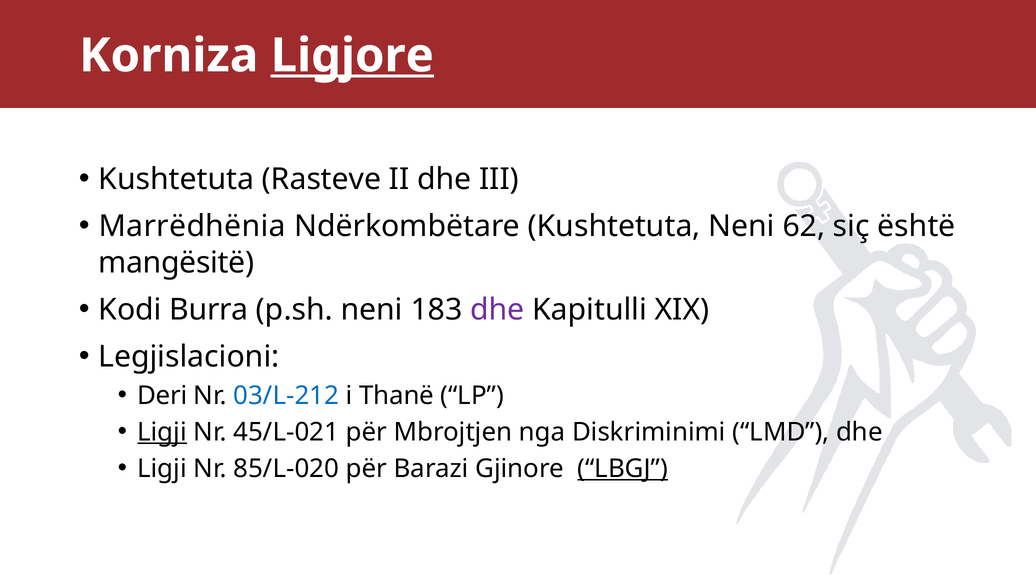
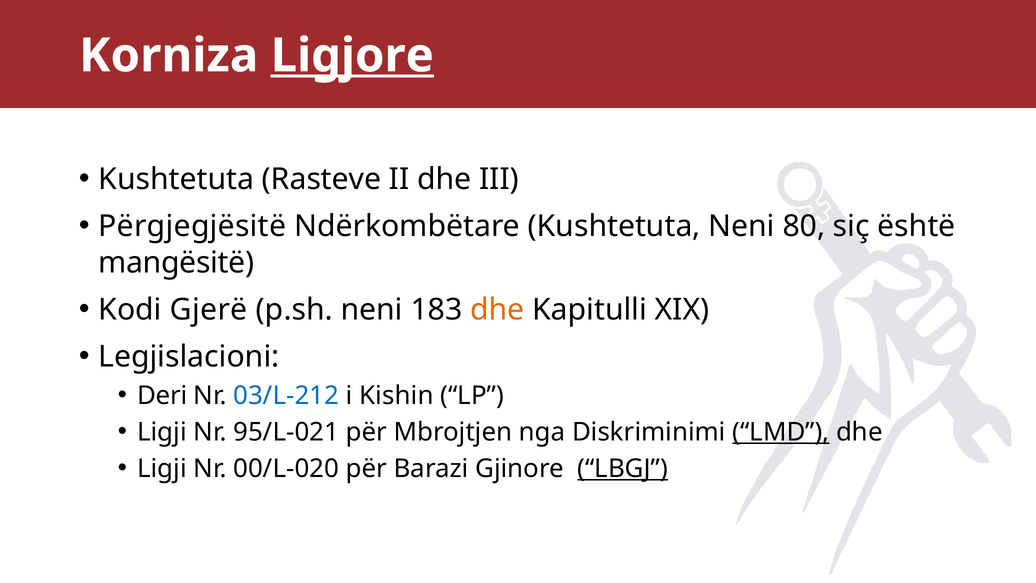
Marrëdhënia: Marrëdhënia -> Përgjegjësitë
62: 62 -> 80
Burra: Burra -> Gjerë
dhe at (497, 310) colour: purple -> orange
Thanë: Thanë -> Kishin
Ligji at (162, 432) underline: present -> none
45/L-021: 45/L-021 -> 95/L-021
LMD underline: none -> present
85/L-020: 85/L-020 -> 00/L-020
